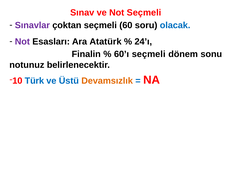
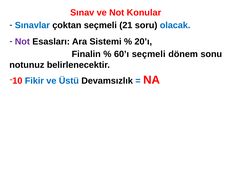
Not Seçmeli: Seçmeli -> Konular
Sınavlar colour: purple -> blue
60: 60 -> 21
Atatürk: Atatürk -> Sistemi
24’ı: 24’ı -> 20’ı
Türk: Türk -> Fikir
Devamsızlık colour: orange -> black
